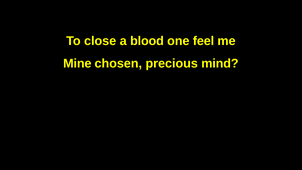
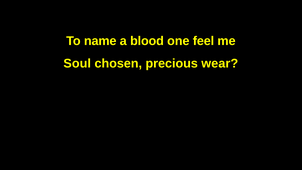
close: close -> name
Mine: Mine -> Soul
mind: mind -> wear
